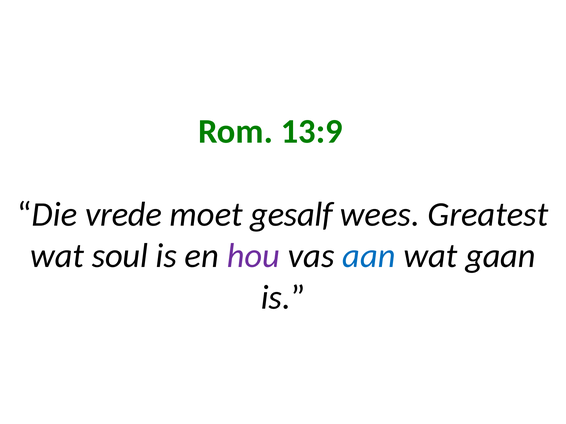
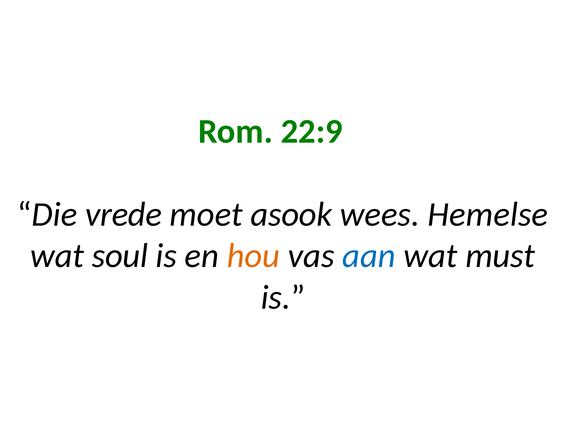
13:9: 13:9 -> 22:9
gesalf: gesalf -> asook
Greatest: Greatest -> Hemelse
hou colour: purple -> orange
gaan: gaan -> must
